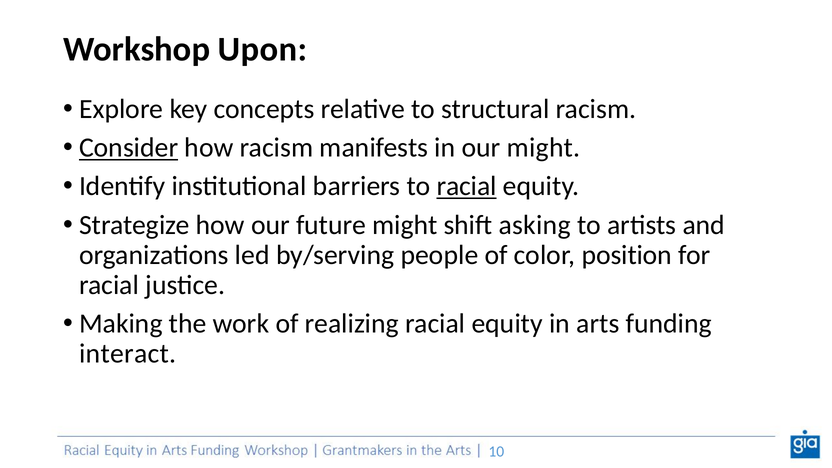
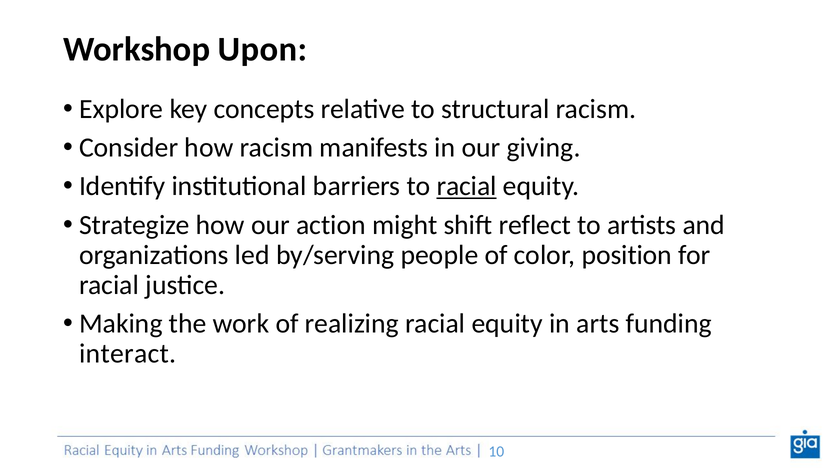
Consider underline: present -> none
our might: might -> giving
future: future -> action
asking: asking -> reflect
